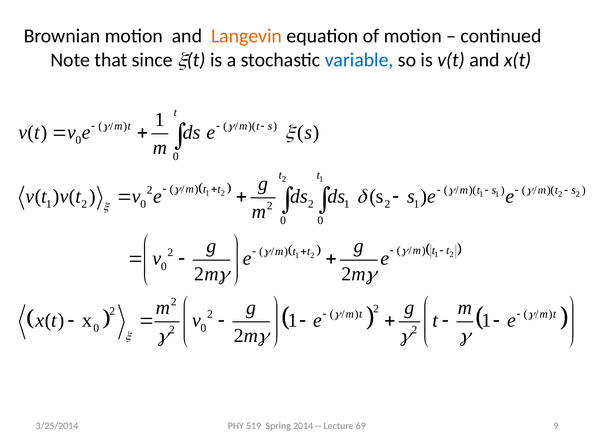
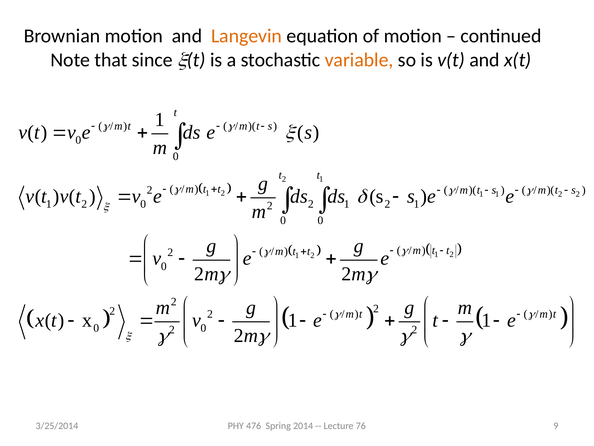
variable colour: blue -> orange
519: 519 -> 476
69: 69 -> 76
